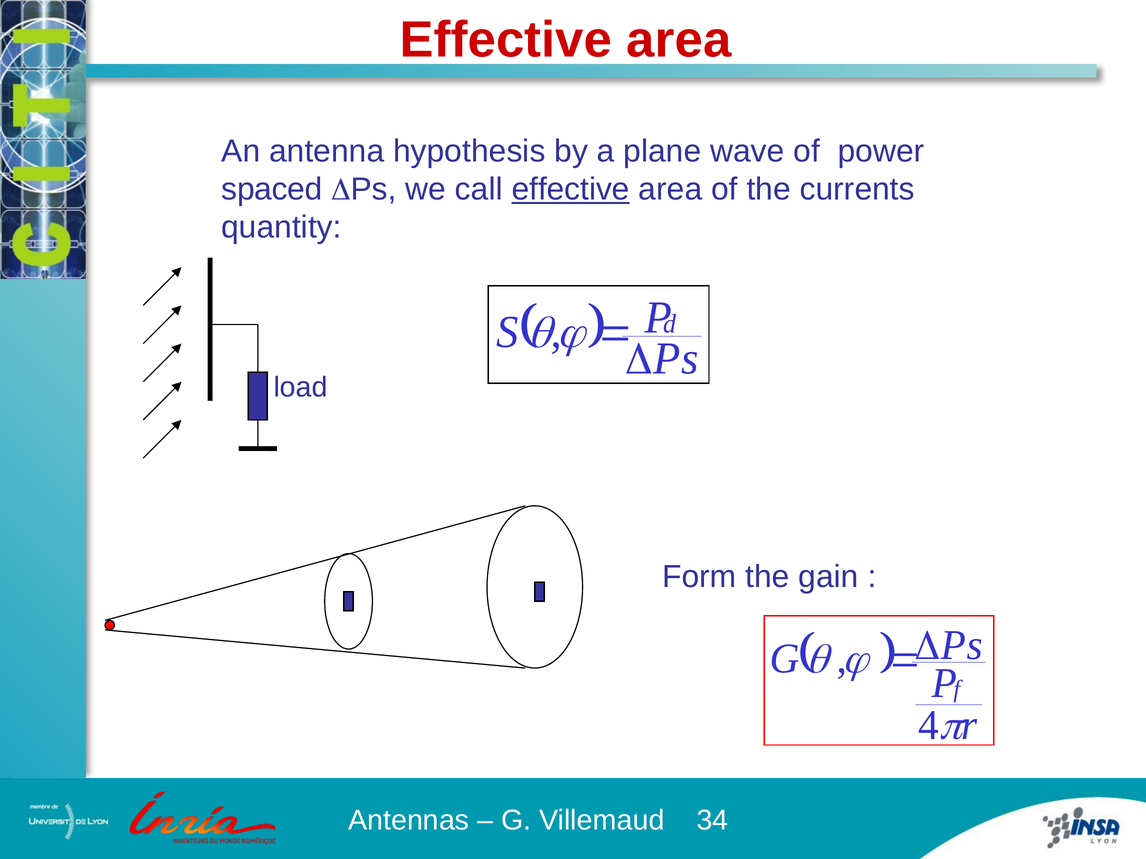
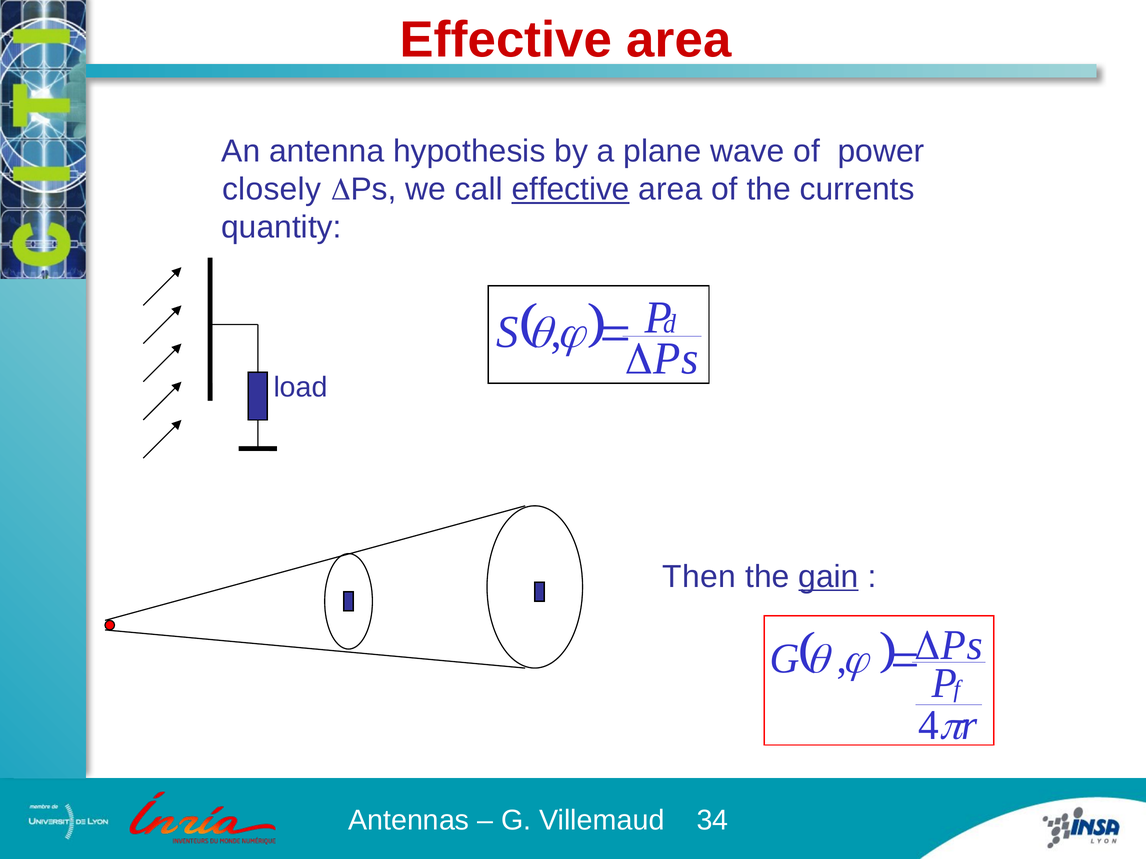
spaced: spaced -> closely
Form: Form -> Then
gain underline: none -> present
